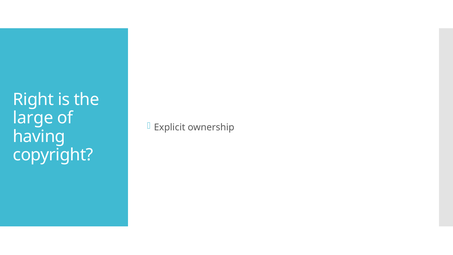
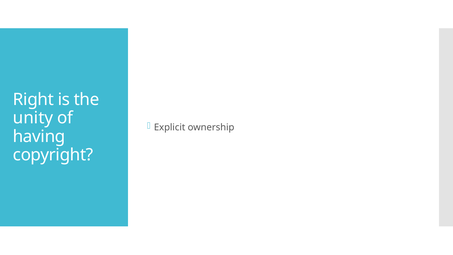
large: large -> unity
